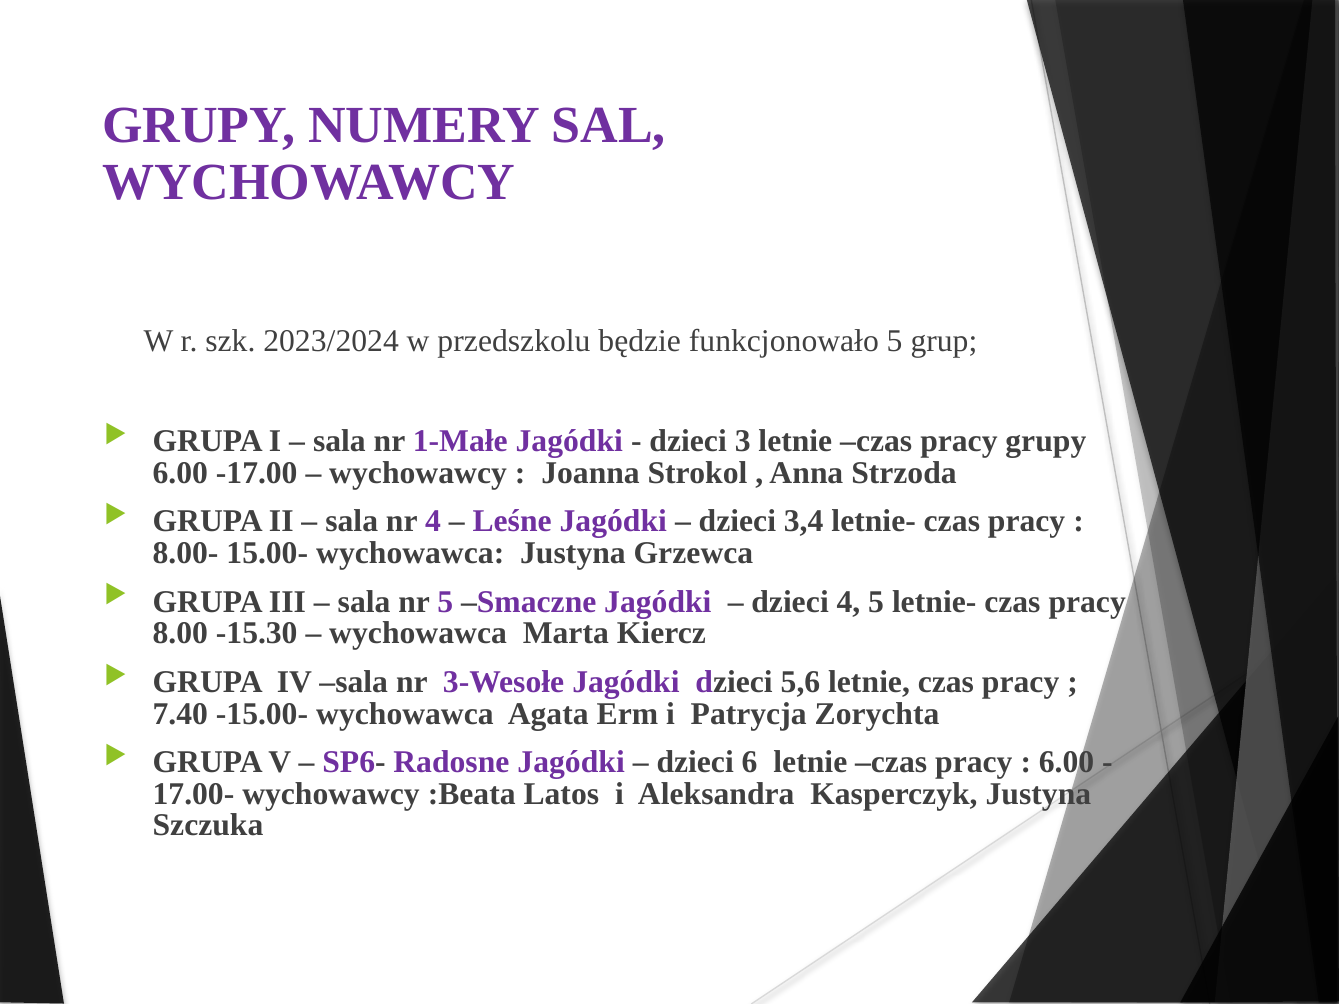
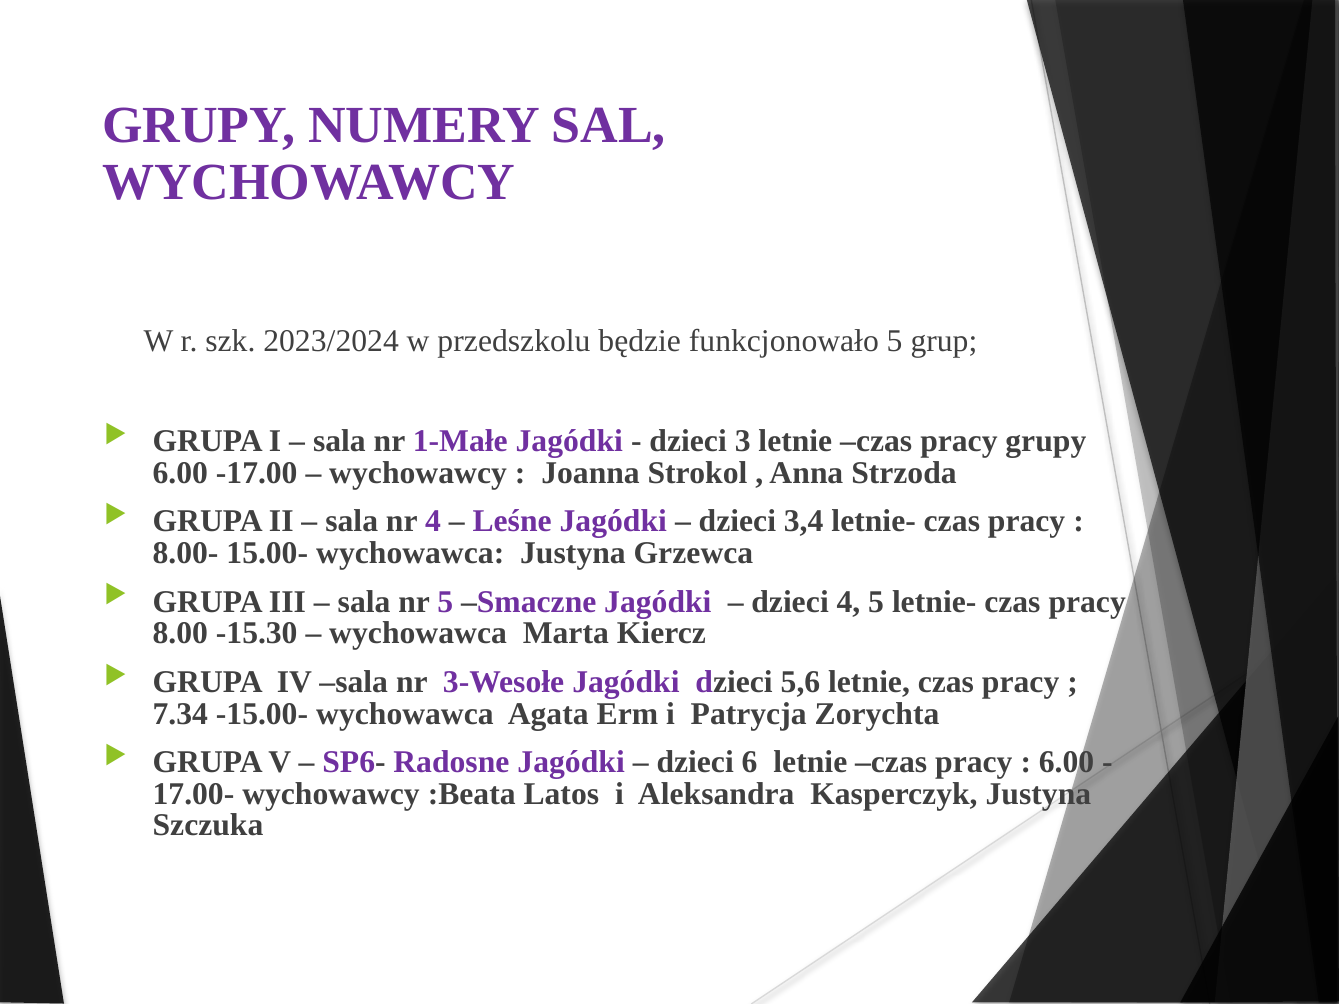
7.40: 7.40 -> 7.34
